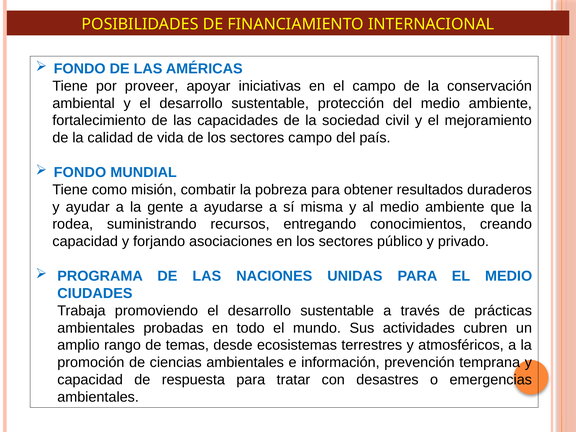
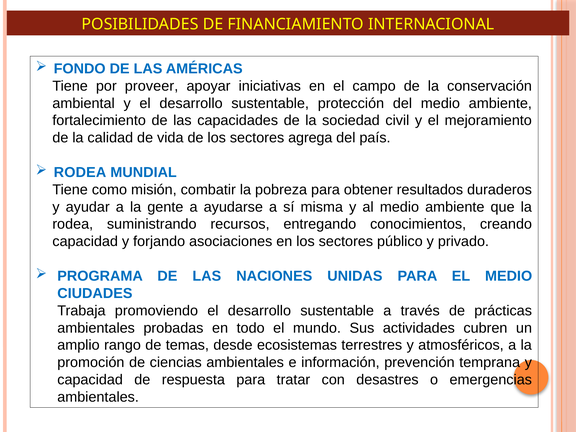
sectores campo: campo -> agrega
FONDO at (80, 172): FONDO -> RODEA
